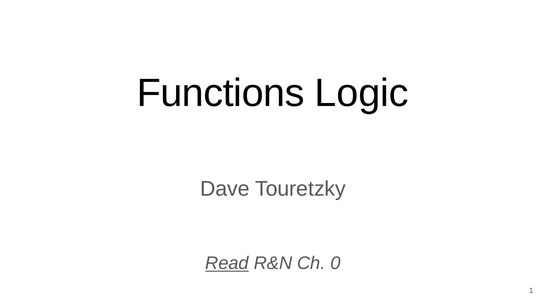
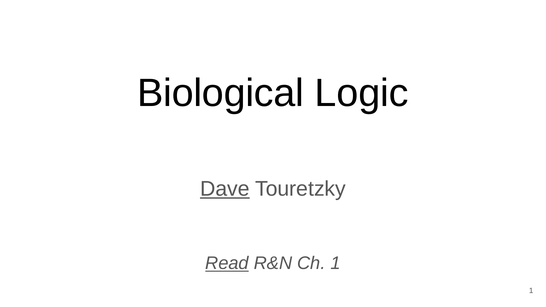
Functions: Functions -> Biological
Dave underline: none -> present
Ch 0: 0 -> 1
